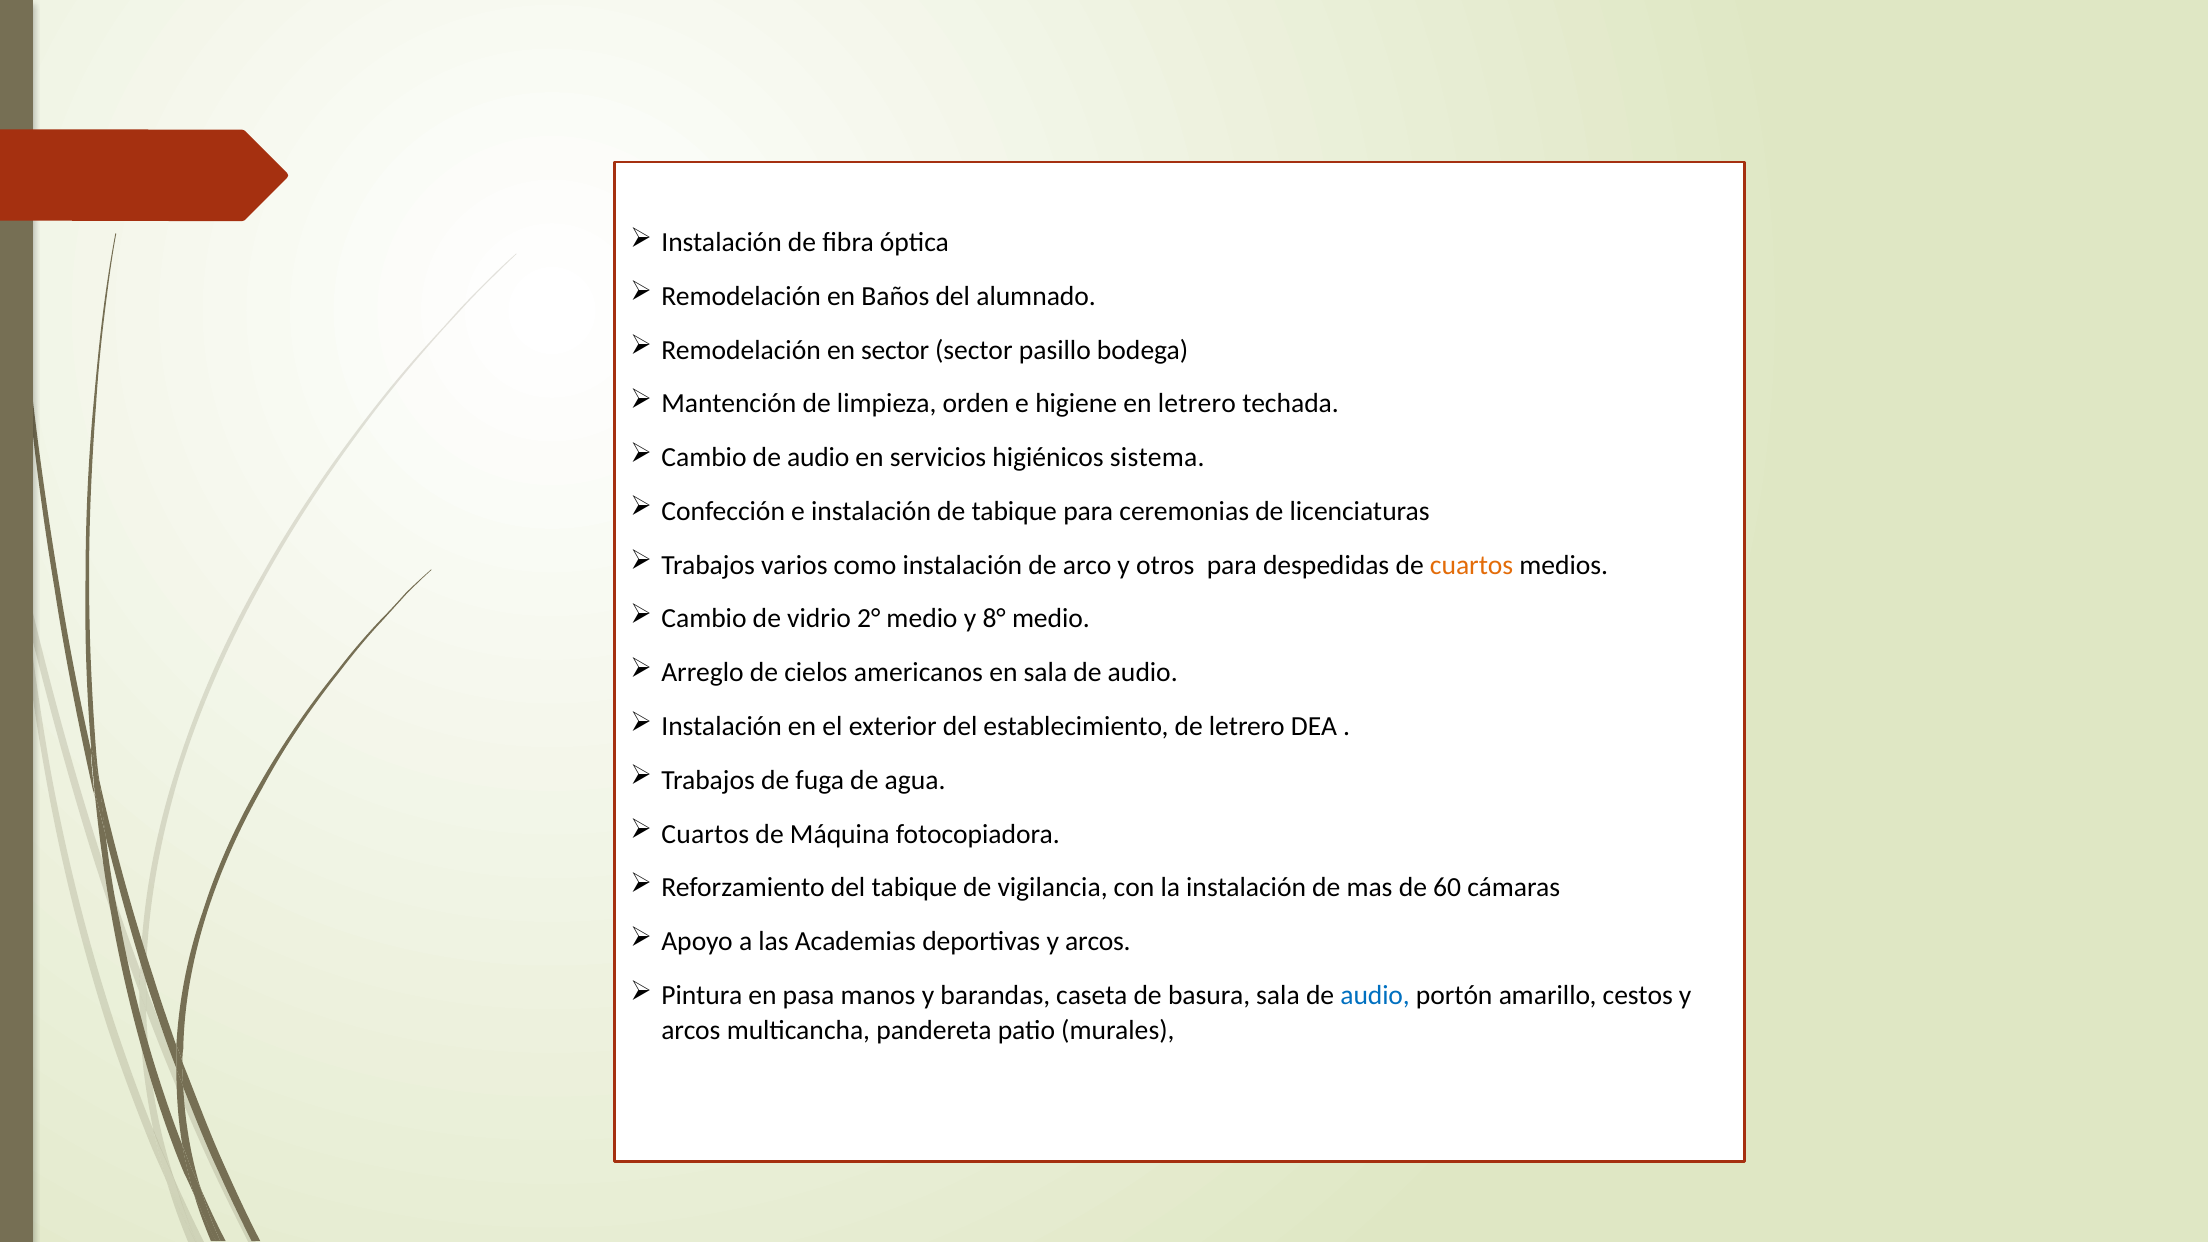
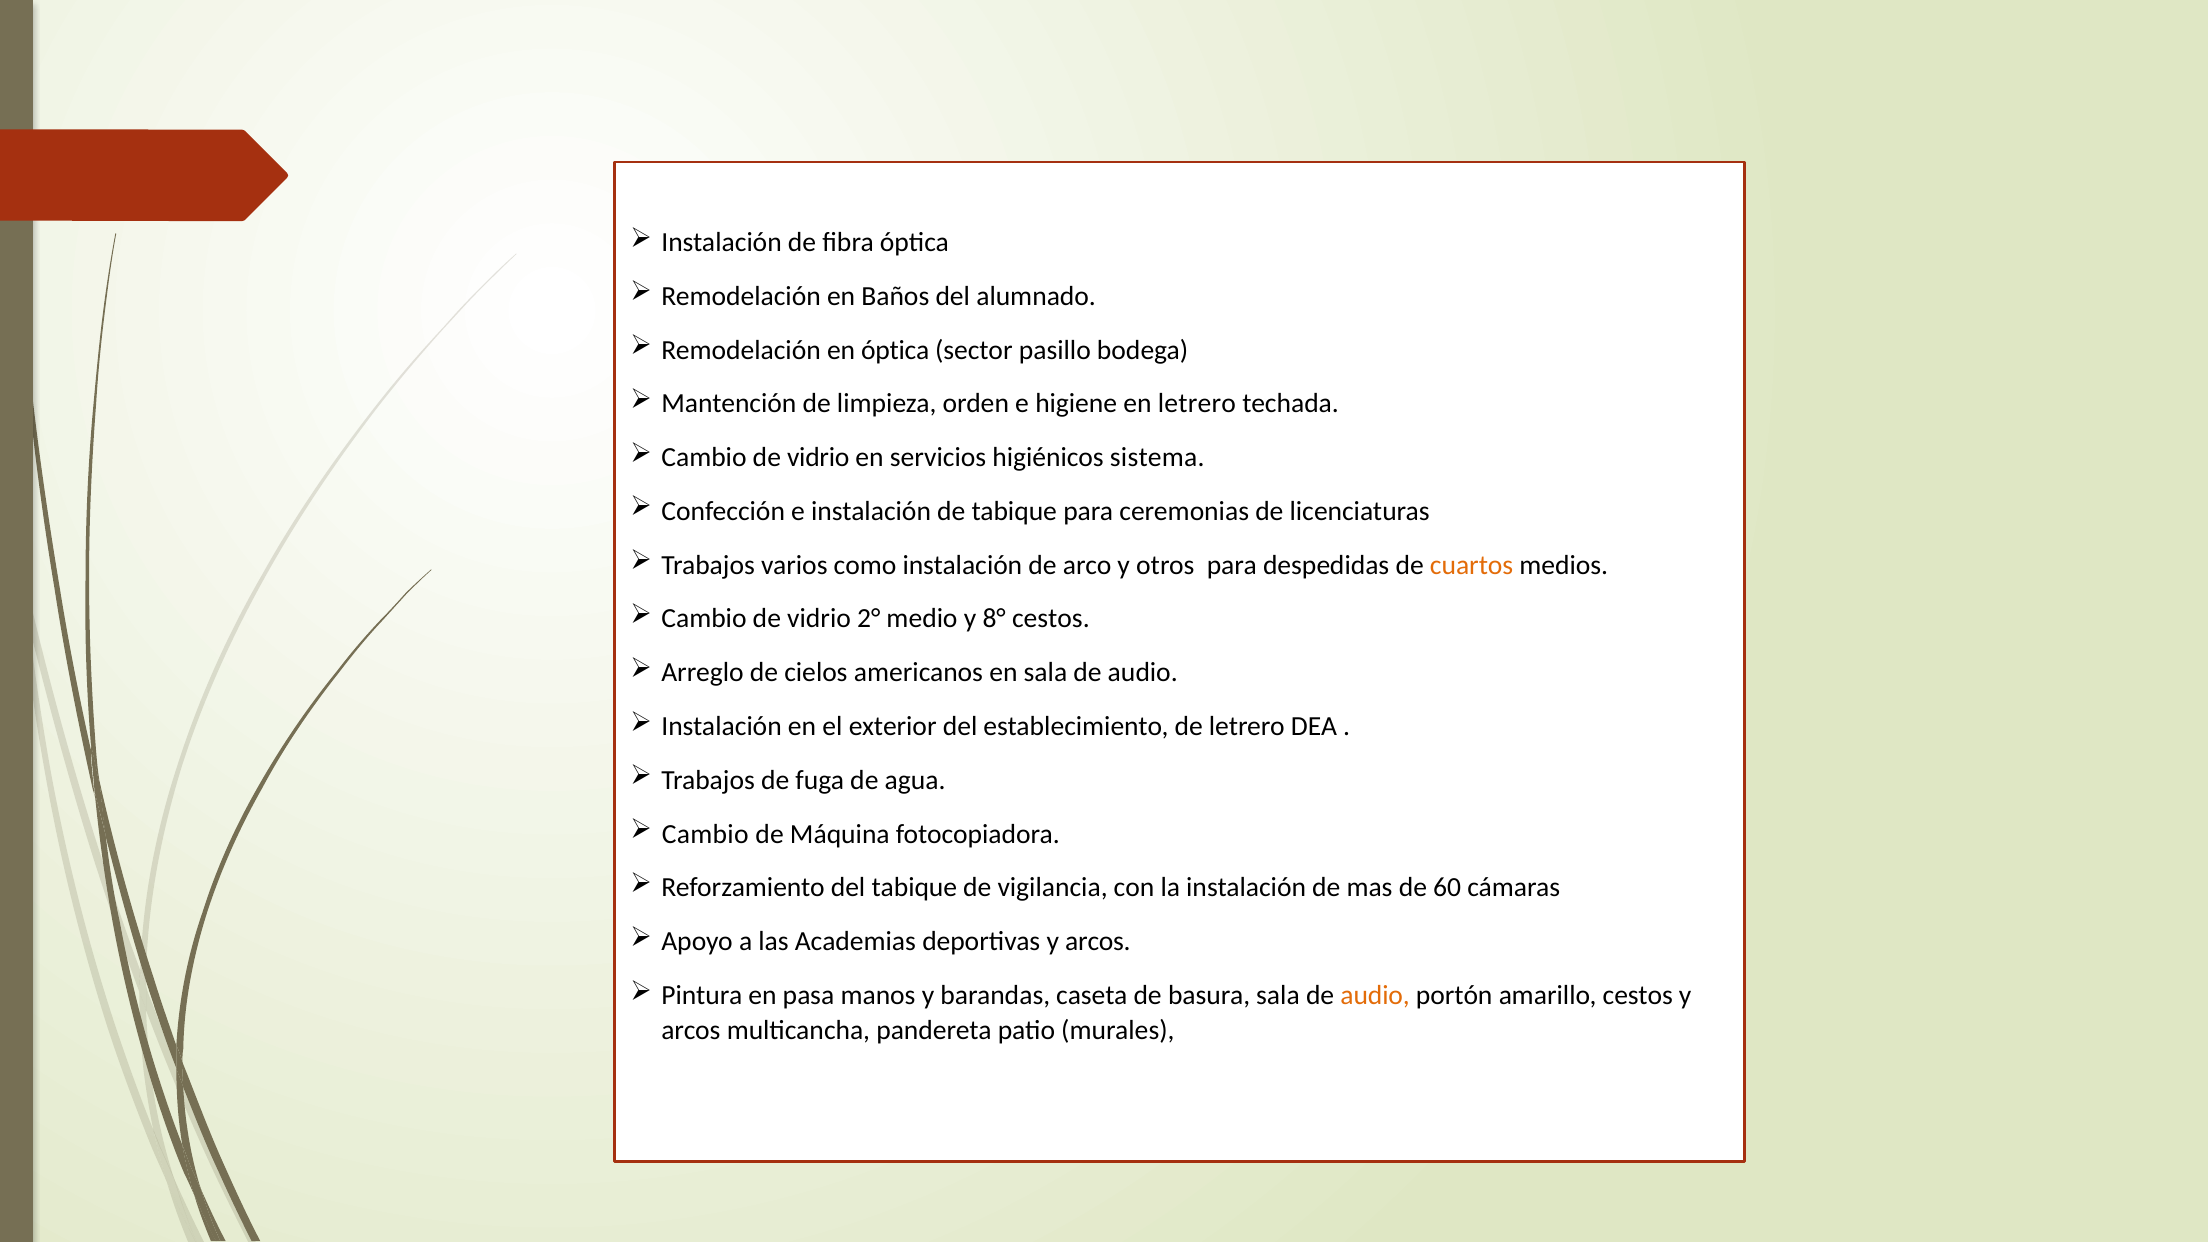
en sector: sector -> óptica
audio at (818, 458): audio -> vidrio
8° medio: medio -> cestos
Cuartos at (705, 834): Cuartos -> Cambio
audio at (1375, 995) colour: blue -> orange
